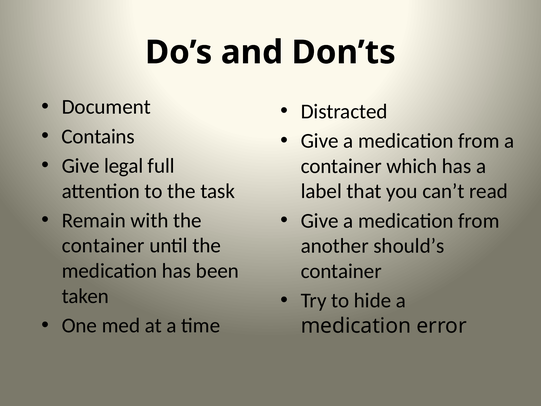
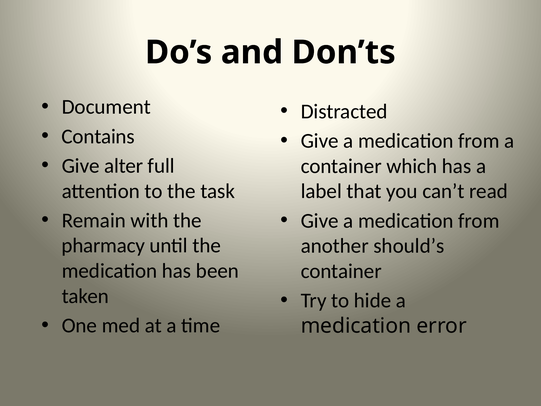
legal: legal -> alter
container at (103, 246): container -> pharmacy
